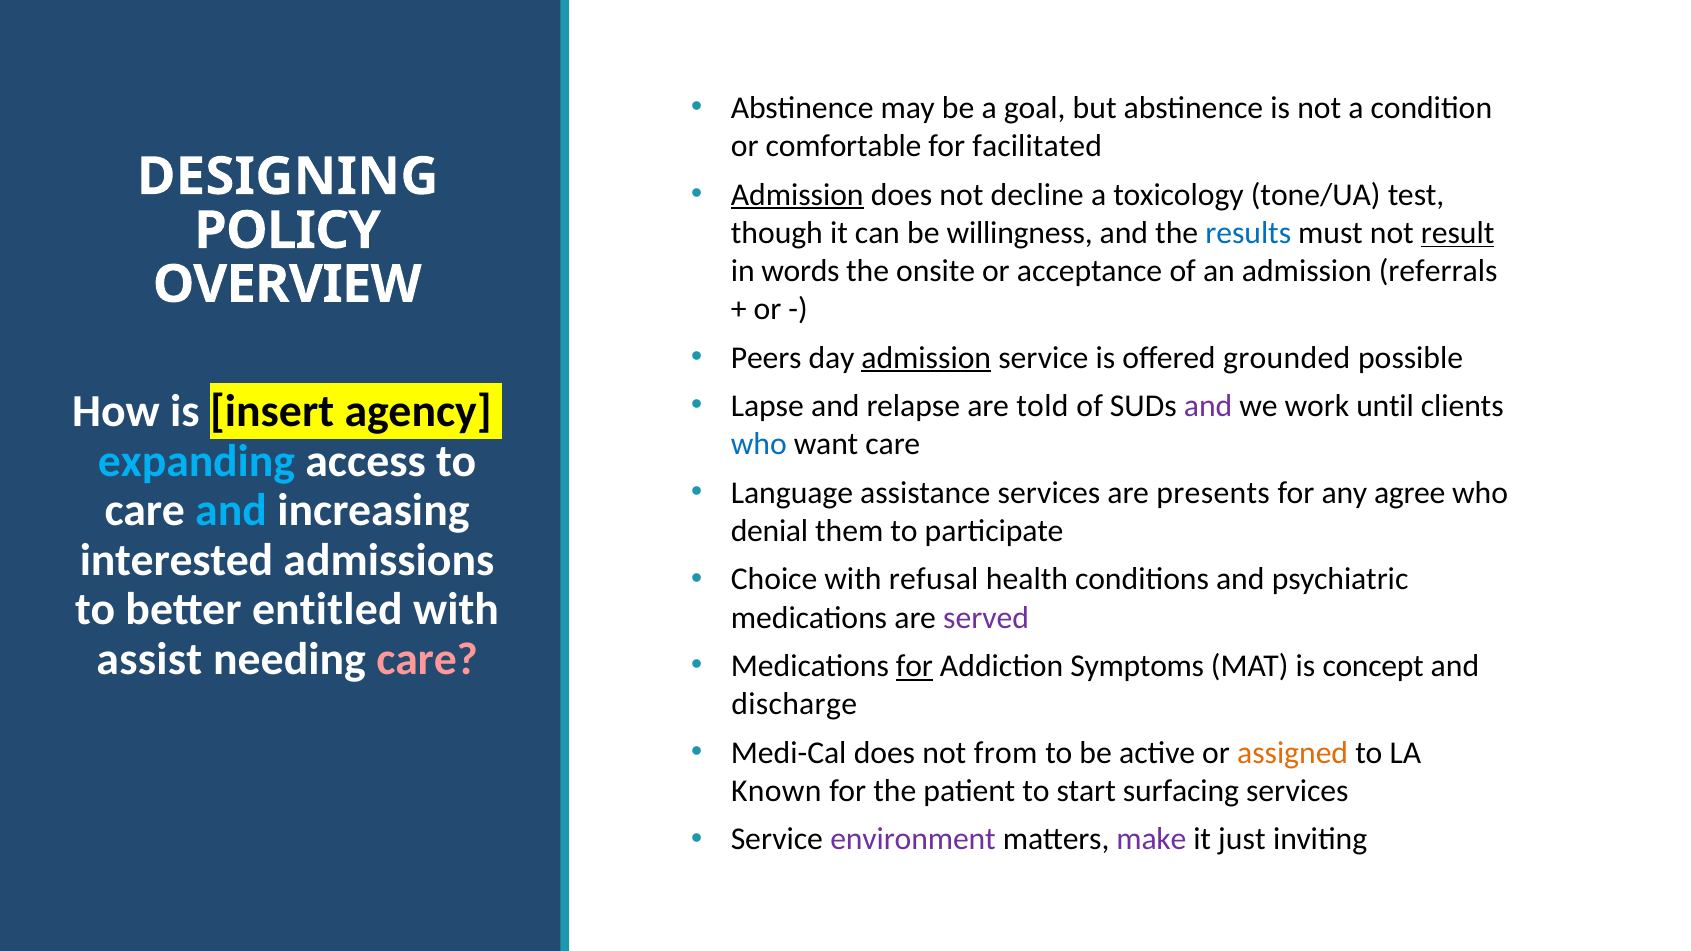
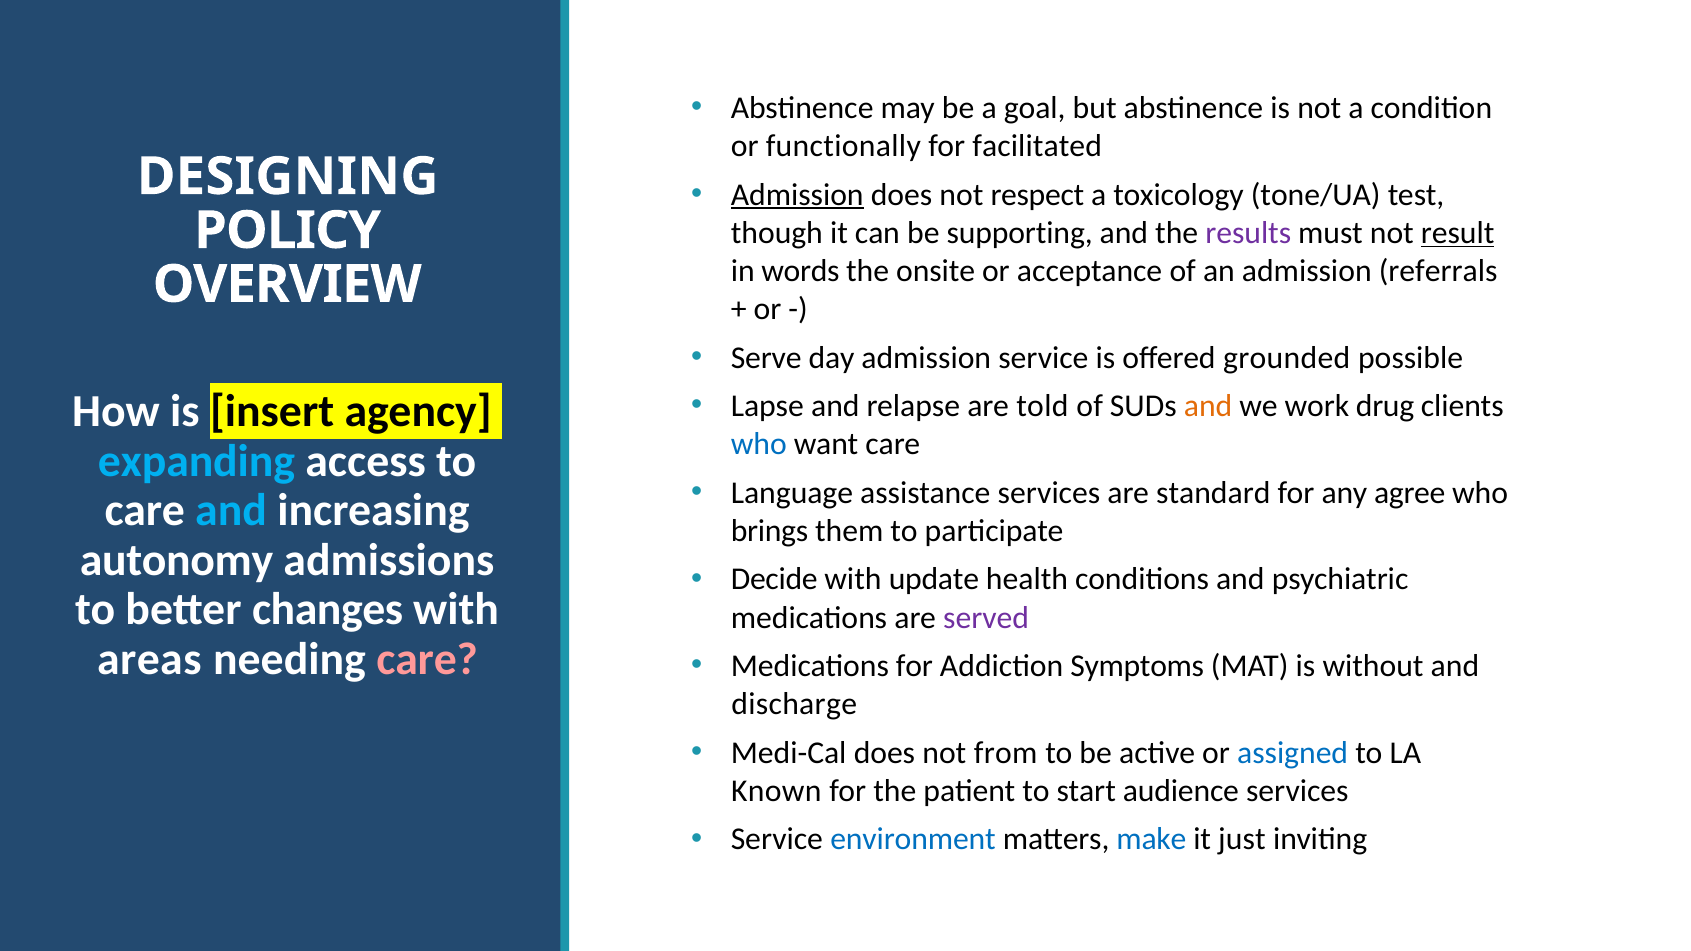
comfortable: comfortable -> functionally
decline: decline -> respect
willingness: willingness -> supporting
results colour: blue -> purple
Peers: Peers -> Serve
admission at (926, 358) underline: present -> none
and at (1208, 406) colour: purple -> orange
until: until -> drug
presents: presents -> standard
denial: denial -> brings
interested: interested -> autonomy
Choice: Choice -> Decide
refusal: refusal -> update
entitled: entitled -> changes
assist: assist -> areas
for at (915, 666) underline: present -> none
concept: concept -> without
assigned colour: orange -> blue
surfacing: surfacing -> audience
environment colour: purple -> blue
make colour: purple -> blue
